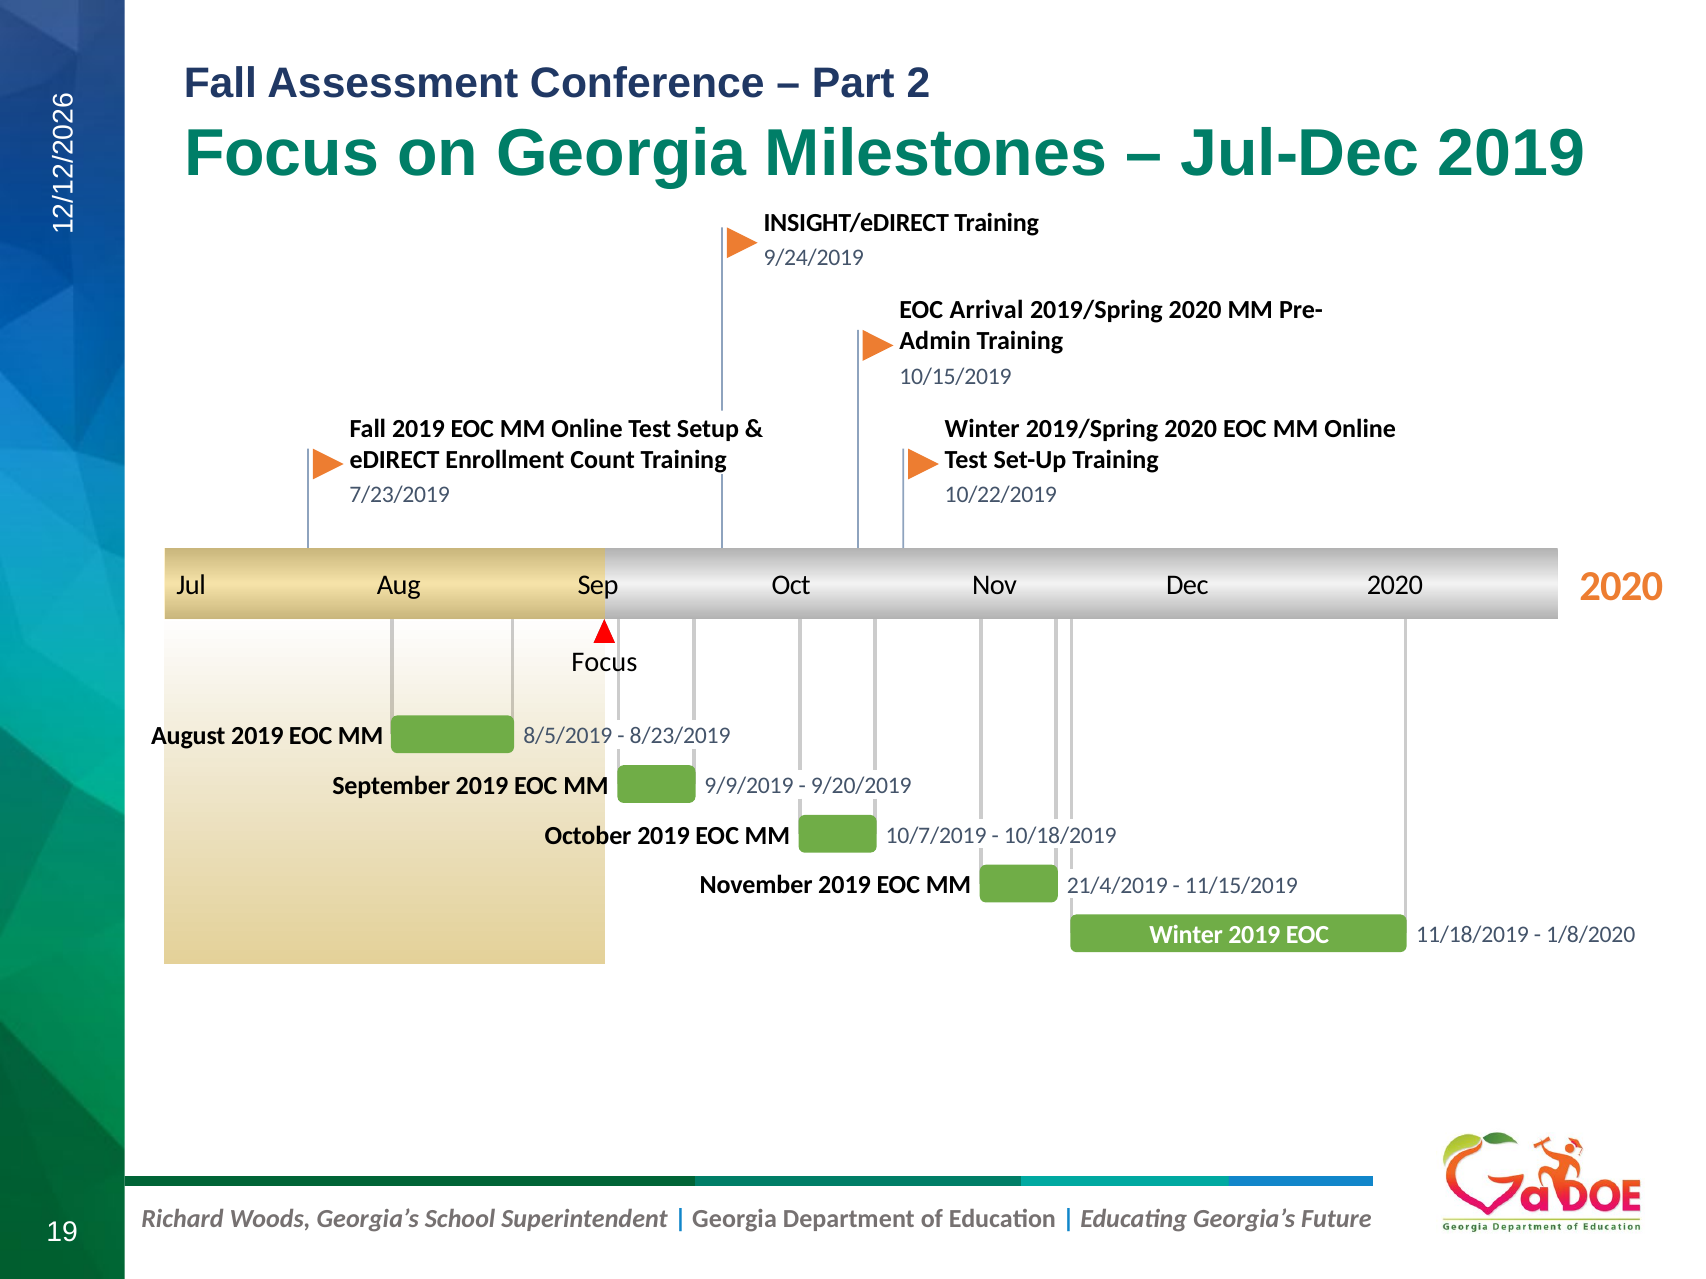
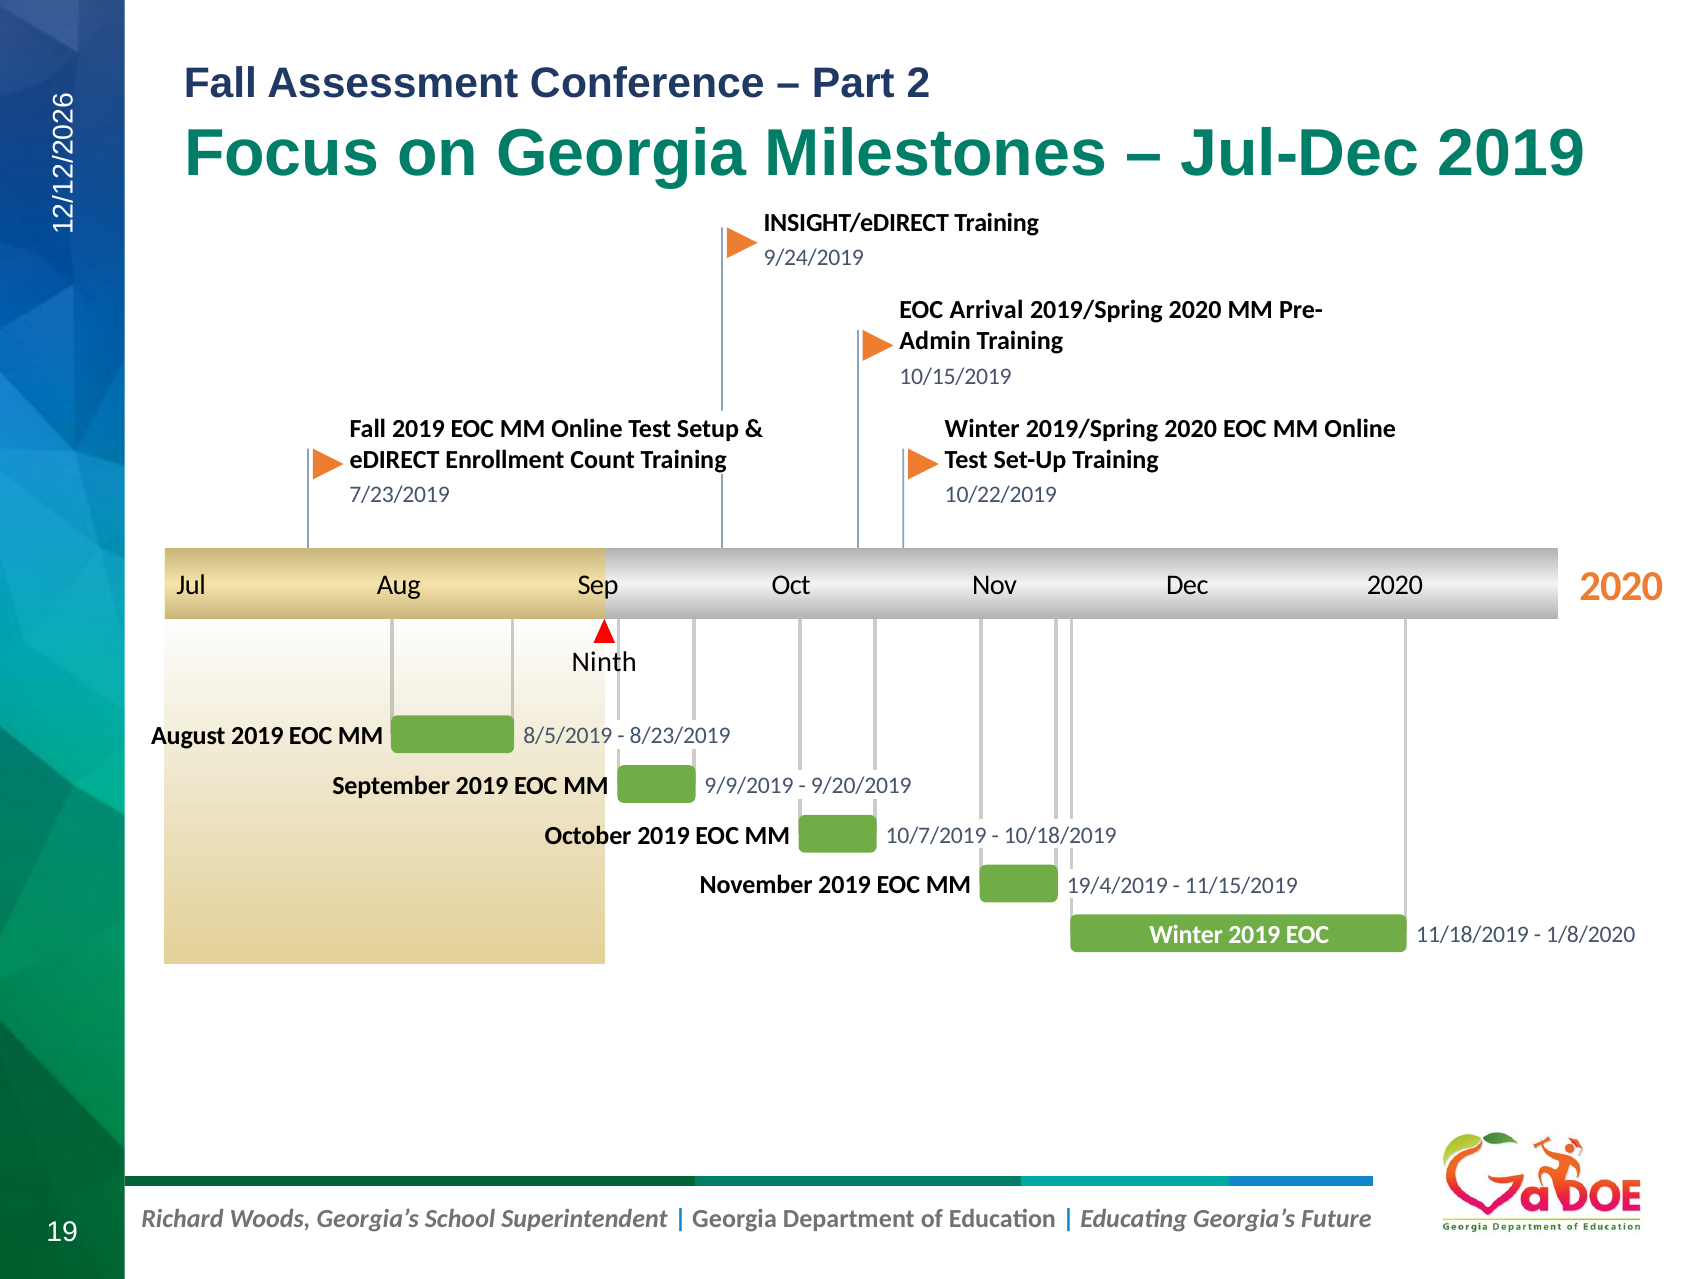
Focus at (604, 662): Focus -> Ninth
21/4/2019: 21/4/2019 -> 19/4/2019
